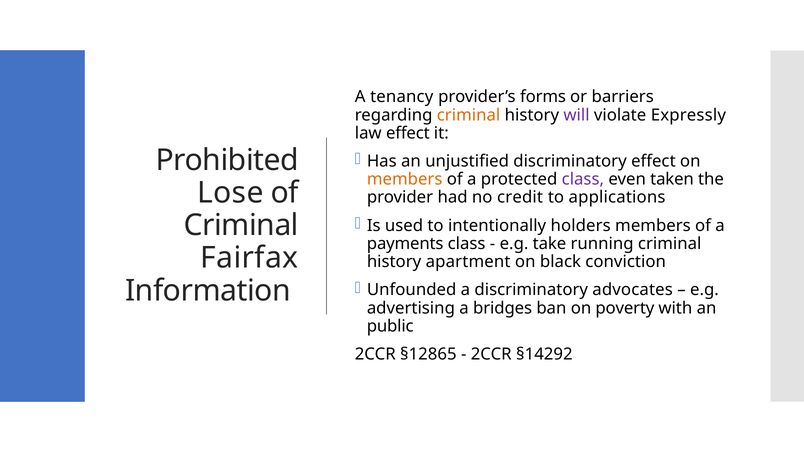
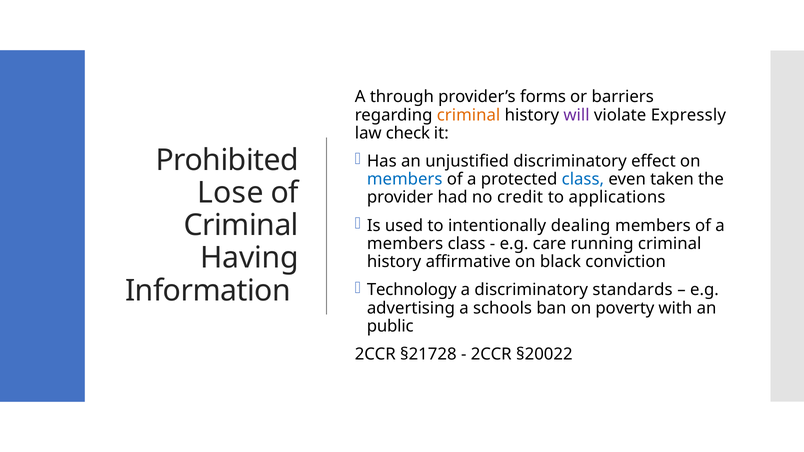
tenancy: tenancy -> through
law effect: effect -> check
members at (405, 179) colour: orange -> blue
class at (583, 179) colour: purple -> blue
holders: holders -> dealing
payments at (405, 244): payments -> members
take: take -> care
Fairfax: Fairfax -> Having
apartment: apartment -> affirmative
Unfounded: Unfounded -> Technology
advocates: advocates -> standards
bridges: bridges -> schools
§12865: §12865 -> §21728
§14292: §14292 -> §20022
